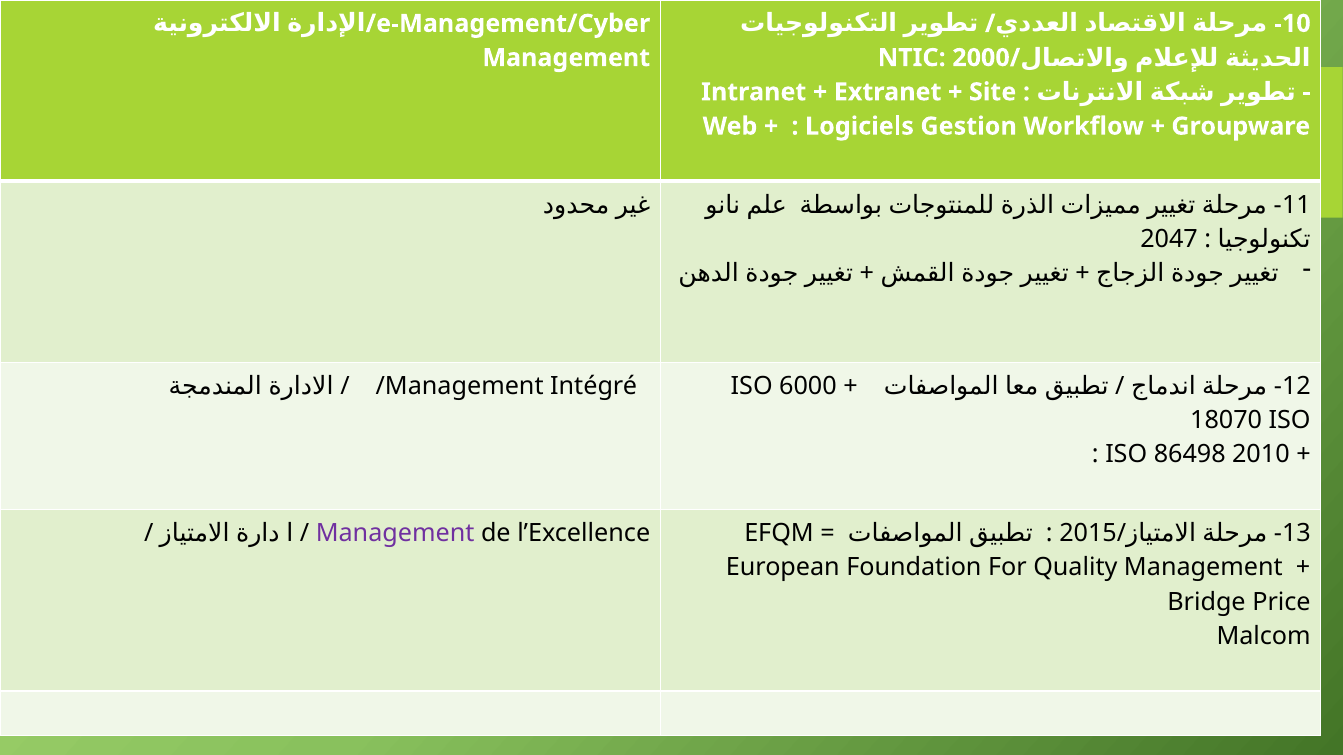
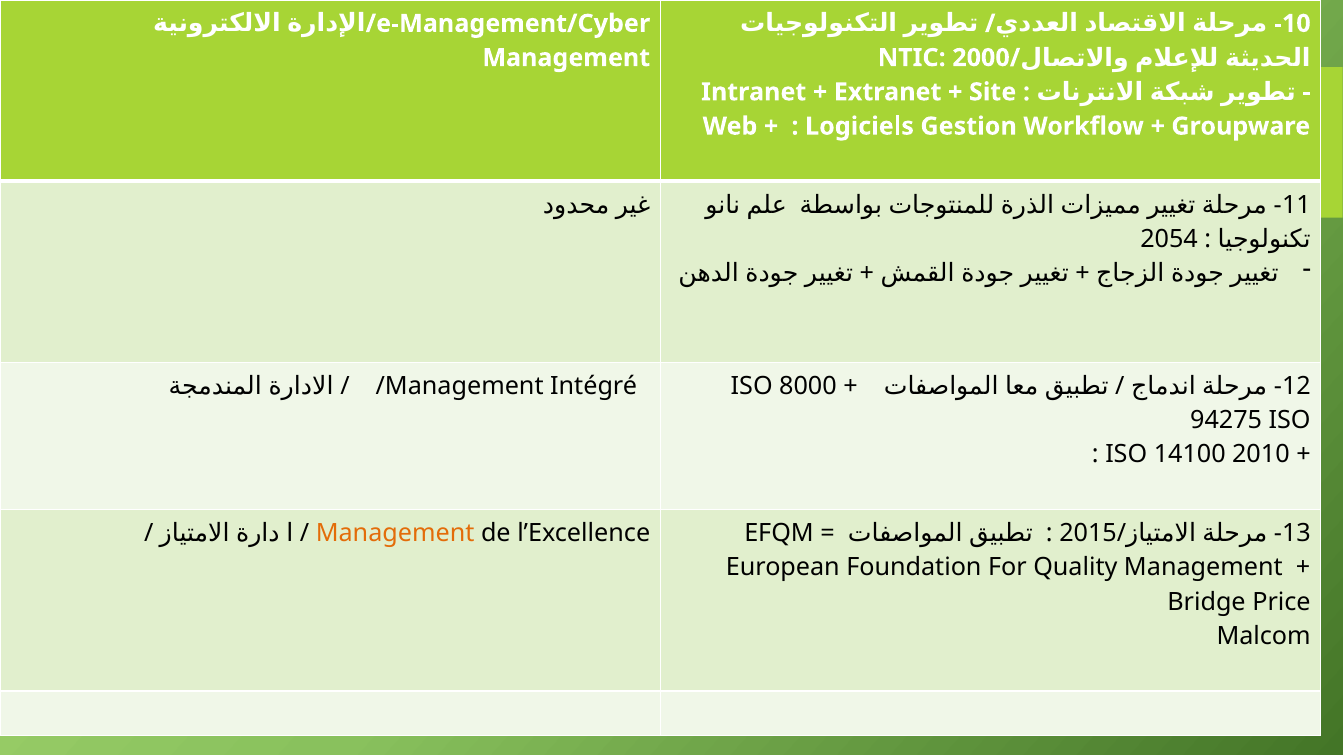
2047: 2047 -> 2054
6000: 6000 -> 8000
18070: 18070 -> 94275
86498: 86498 -> 14100
Management at (395, 534) colour: purple -> orange
